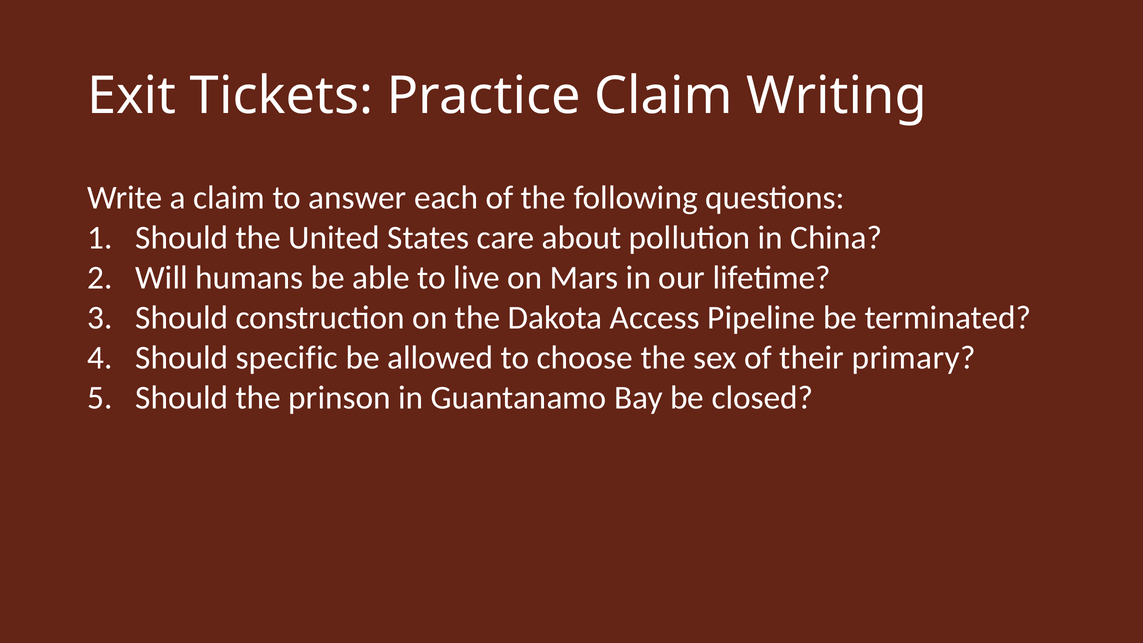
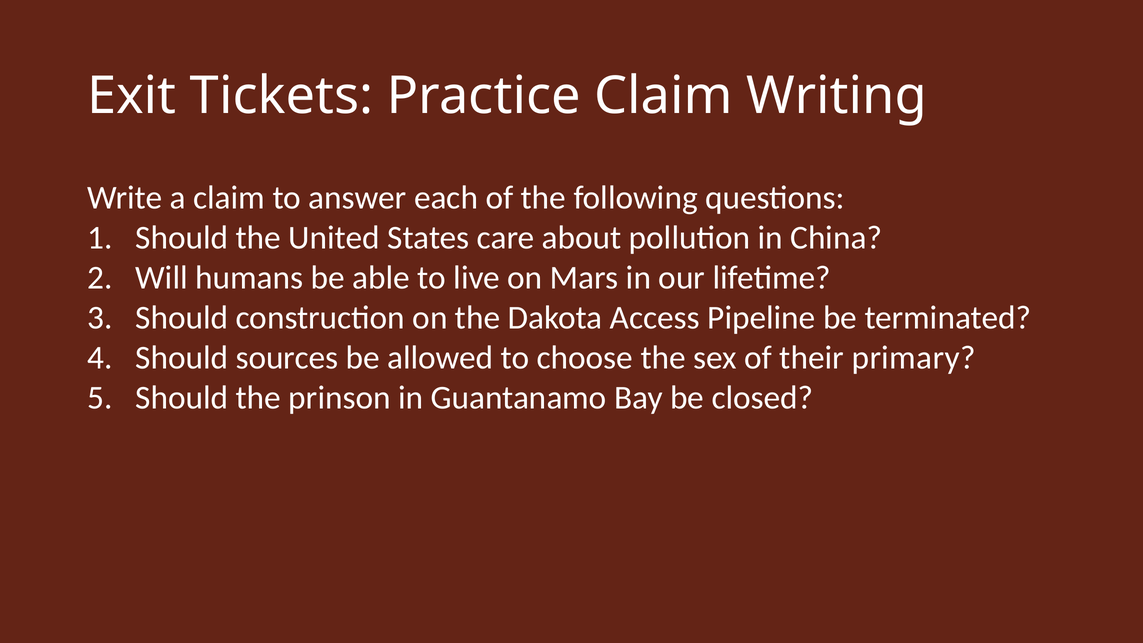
specific: specific -> sources
